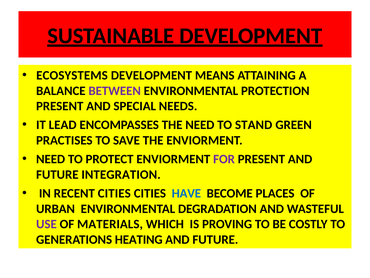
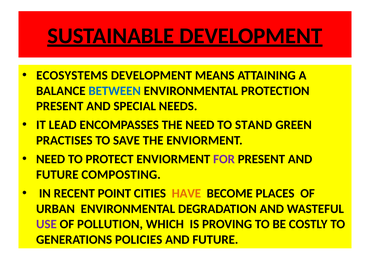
BETWEEN colour: purple -> blue
INTEGRATION: INTEGRATION -> COMPOSTING
RECENT CITIES: CITIES -> POINT
HAVE colour: blue -> orange
MATERIALS: MATERIALS -> POLLUTION
HEATING: HEATING -> POLICIES
